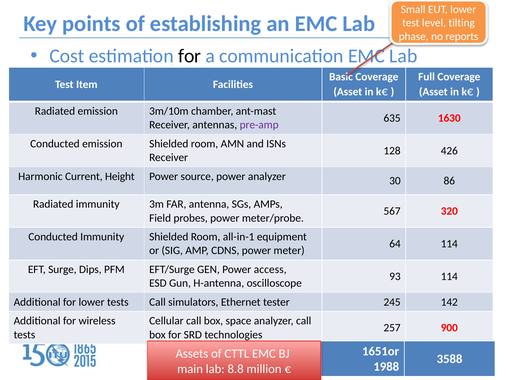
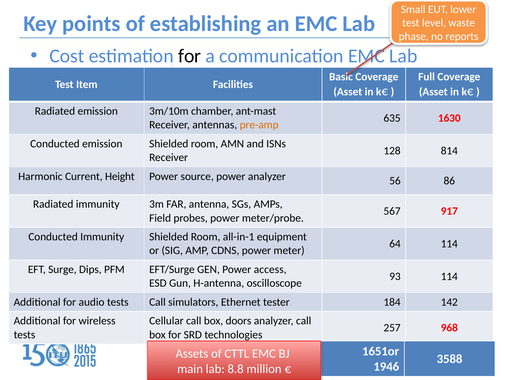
tilting: tilting -> waste
pre-amp colour: purple -> orange
426: 426 -> 814
30: 30 -> 56
320: 320 -> 917
for lower: lower -> audio
245: 245 -> 184
space: space -> doors
900: 900 -> 968
1988: 1988 -> 1946
